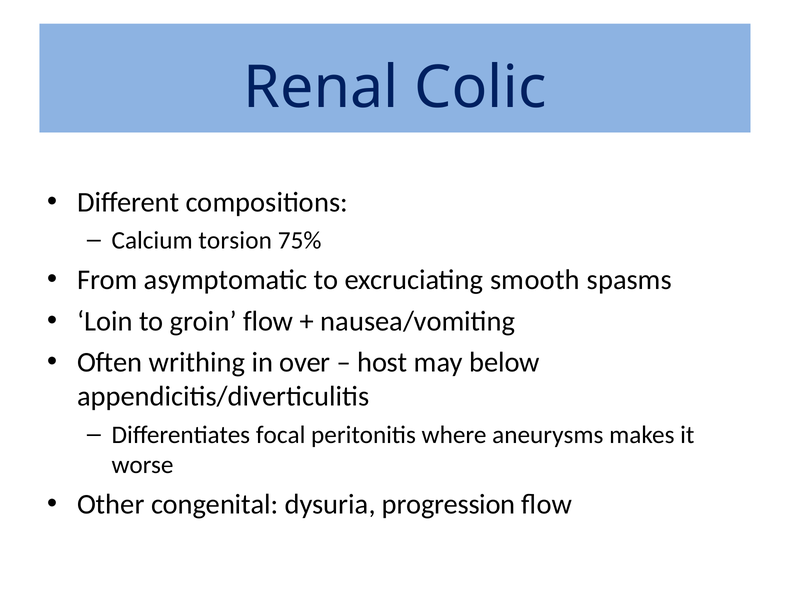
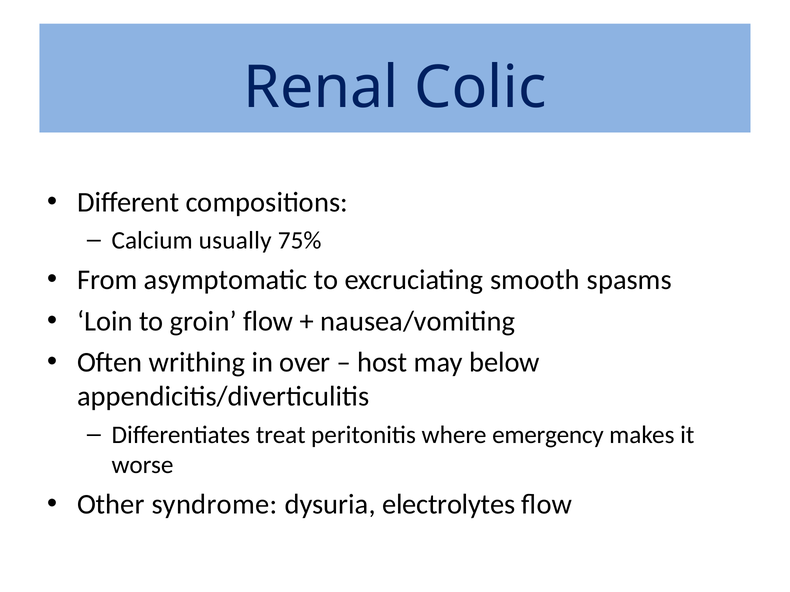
torsion: torsion -> usually
focal: focal -> treat
aneurysms: aneurysms -> emergency
congenital: congenital -> syndrome
progression: progression -> electrolytes
